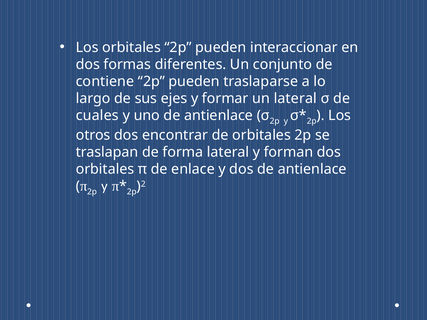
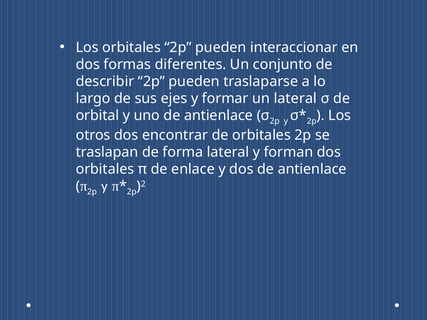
contiene: contiene -> describir
cuales: cuales -> orbital
